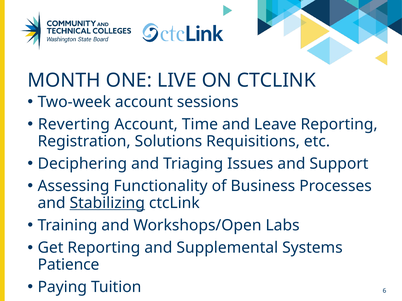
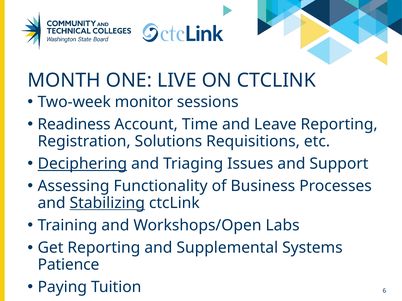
Two-week account: account -> monitor
Reverting: Reverting -> Readiness
Deciphering underline: none -> present
